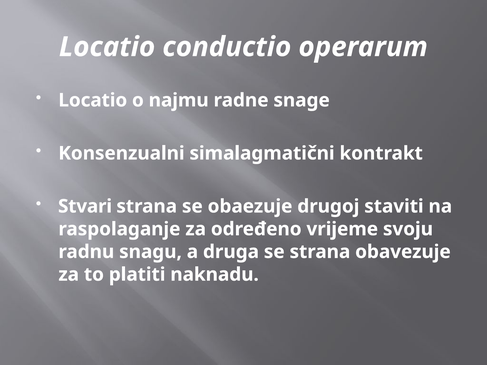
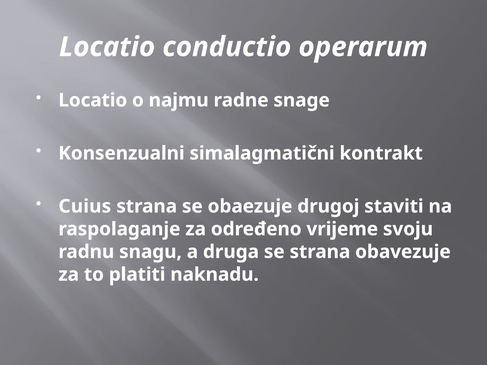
Stvari: Stvari -> Cuius
